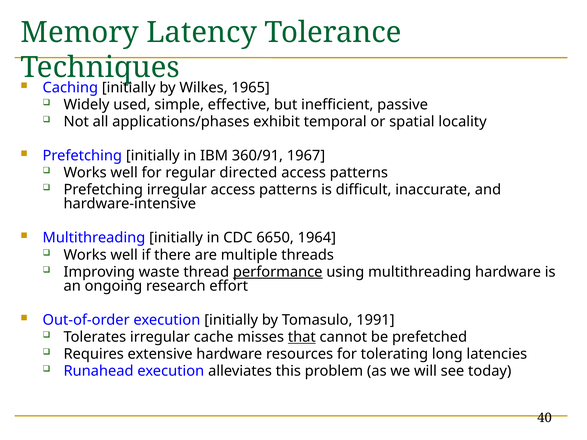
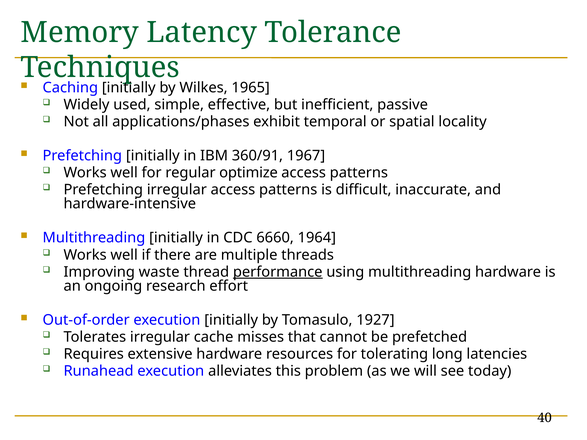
directed: directed -> optimize
6650: 6650 -> 6660
1991: 1991 -> 1927
that underline: present -> none
